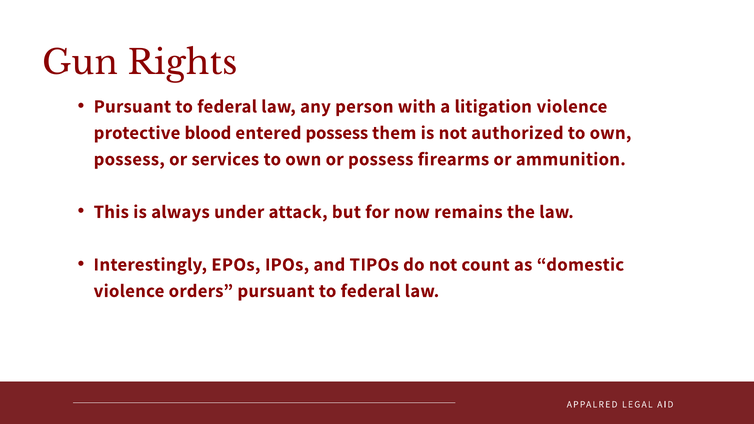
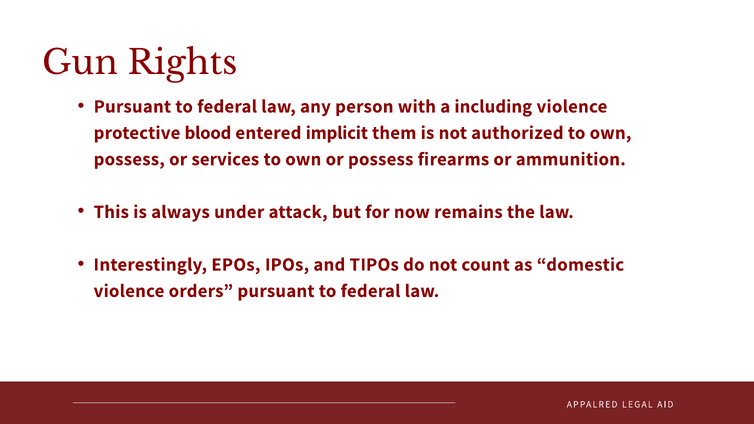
litigation: litigation -> including
entered possess: possess -> implicit
